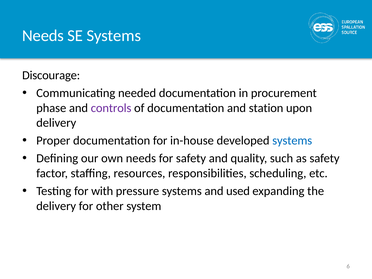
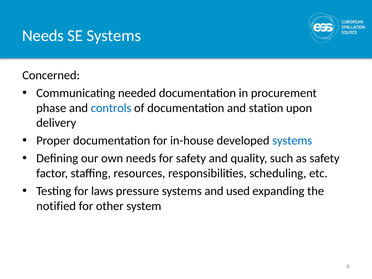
Discourage: Discourage -> Concerned
controls colour: purple -> blue
with: with -> laws
delivery at (56, 206): delivery -> notified
